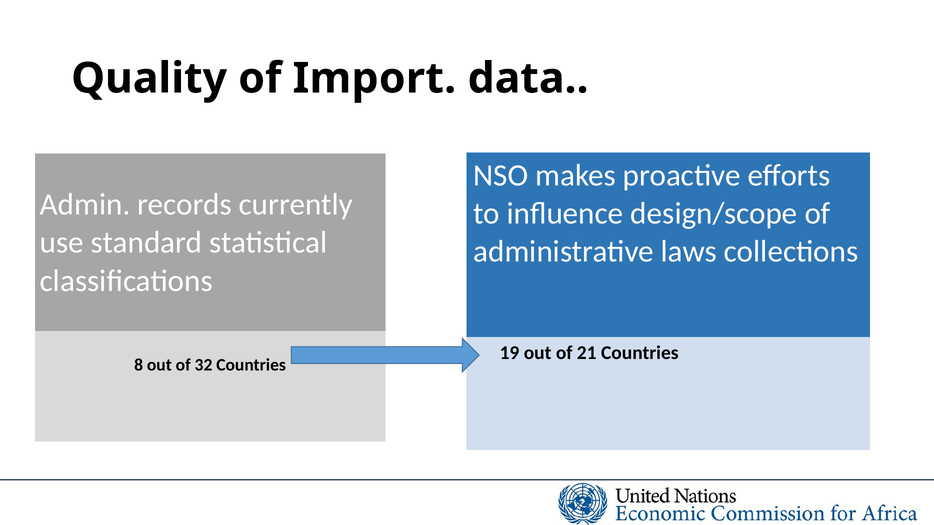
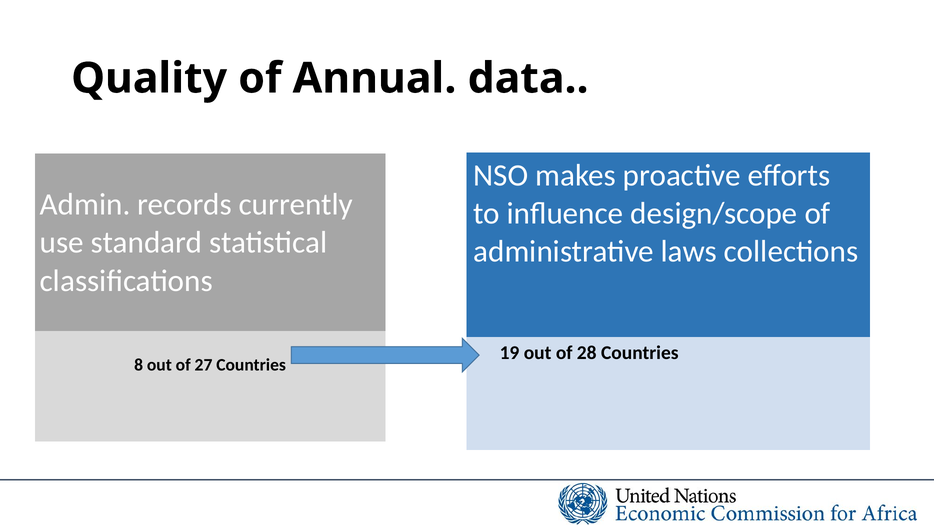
Import: Import -> Annual
21: 21 -> 28
32: 32 -> 27
